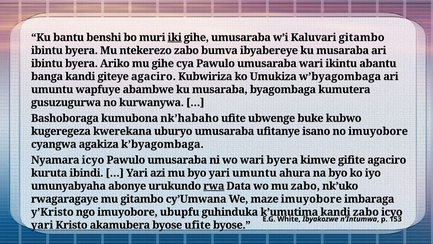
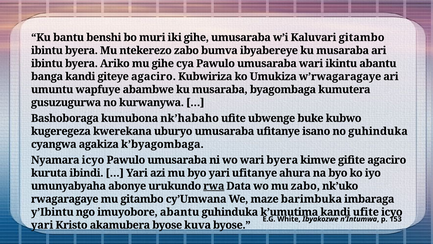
iki underline: present -> none
w’byagombaga: w’byagombaga -> w’rwagaragaye
no imuyobore: imuyobore -> guhinduka
yari umuntu: umuntu -> ufitanye
maze imuyobore: imuyobore -> barimbuka
y’Kristo: y’Kristo -> y’Ibintu
imuyobore ubupfu: ubupfu -> abantu
kandi zabo: zabo -> ufite
byose ufite: ufite -> kuva
